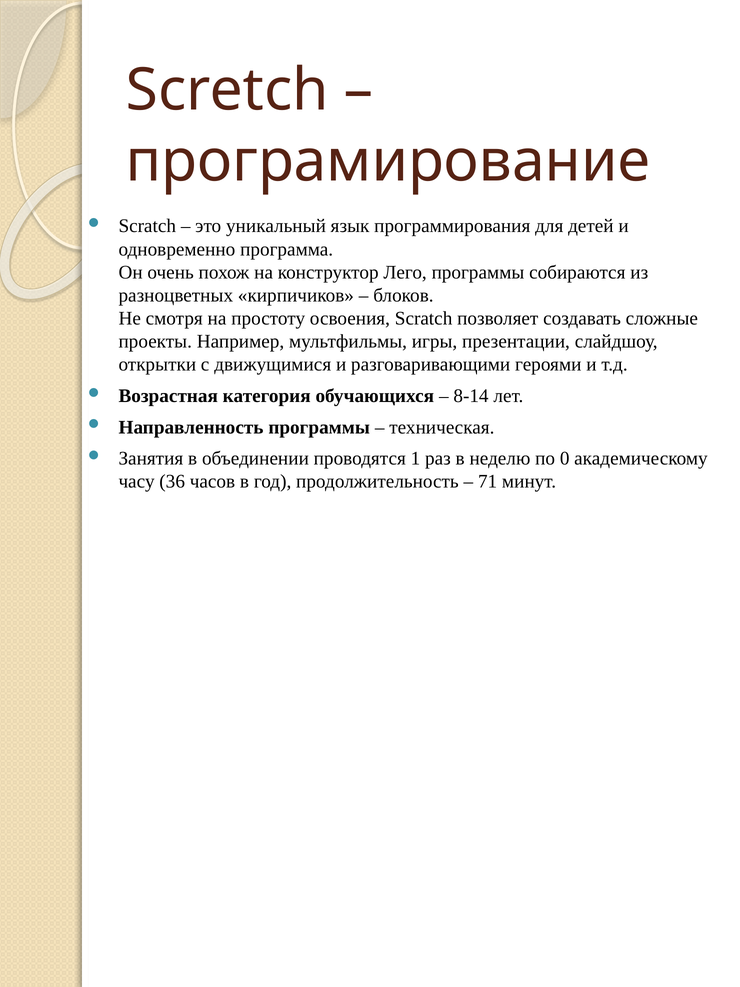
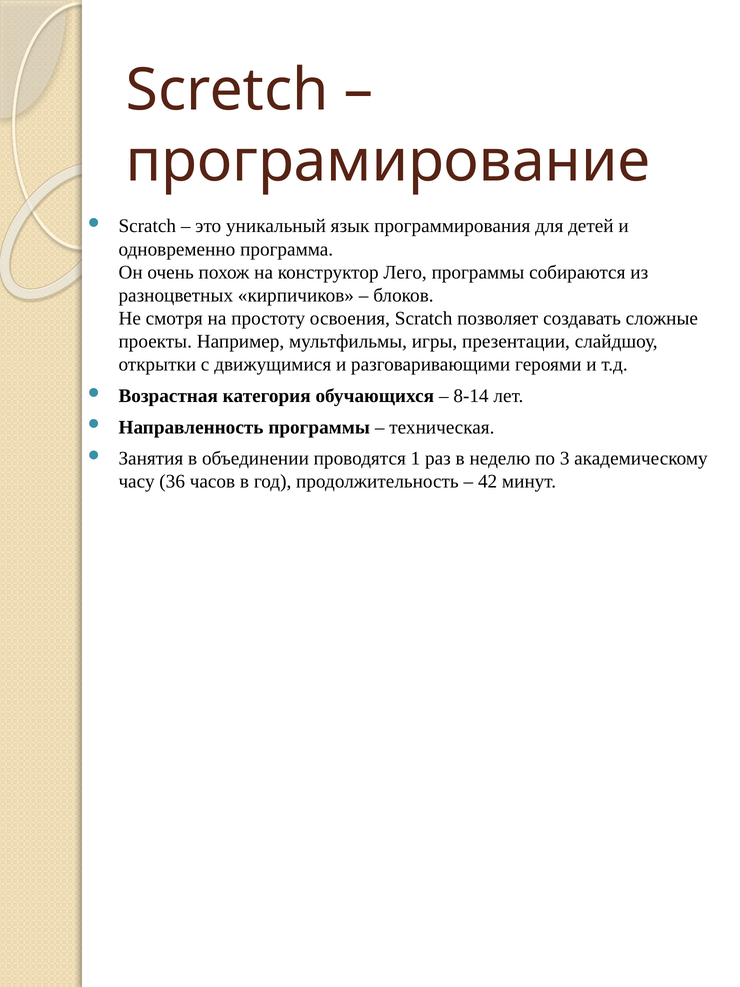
0: 0 -> 3
71: 71 -> 42
